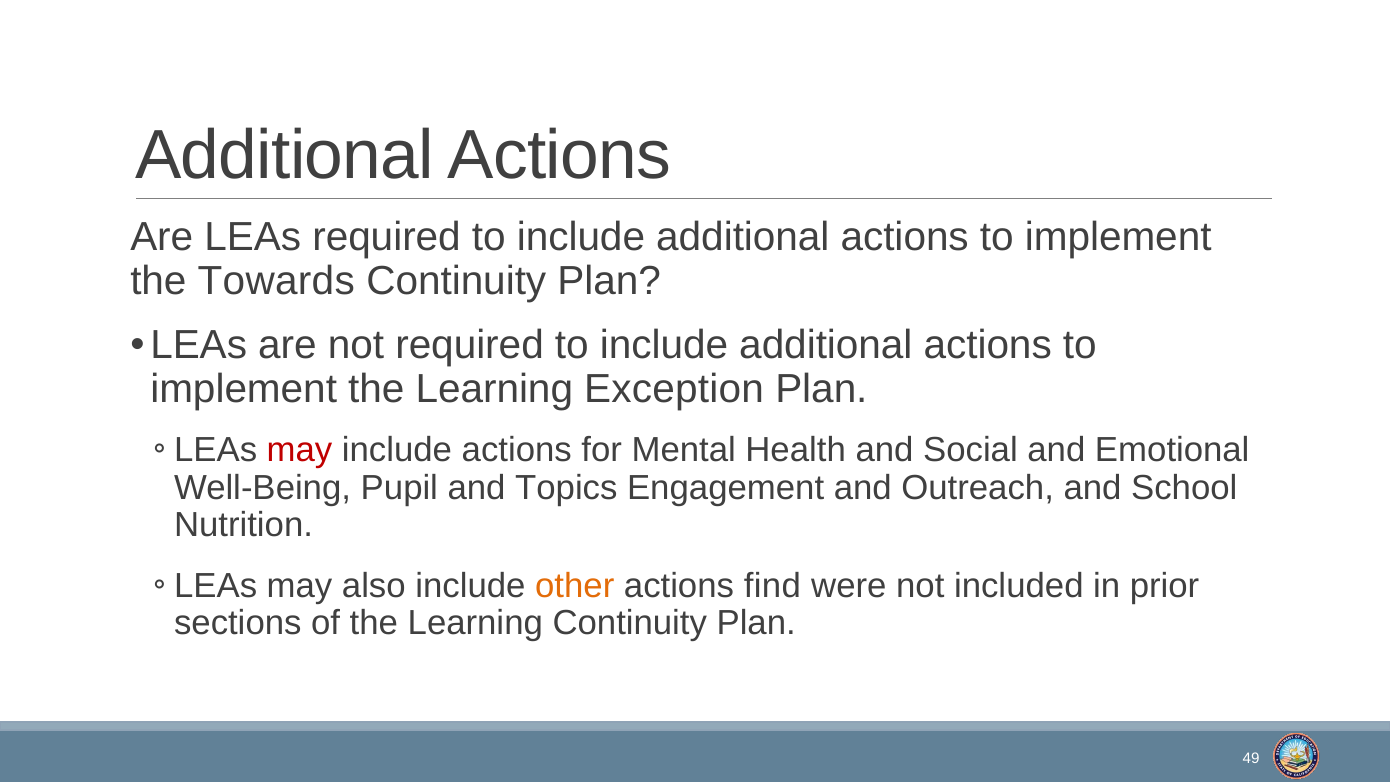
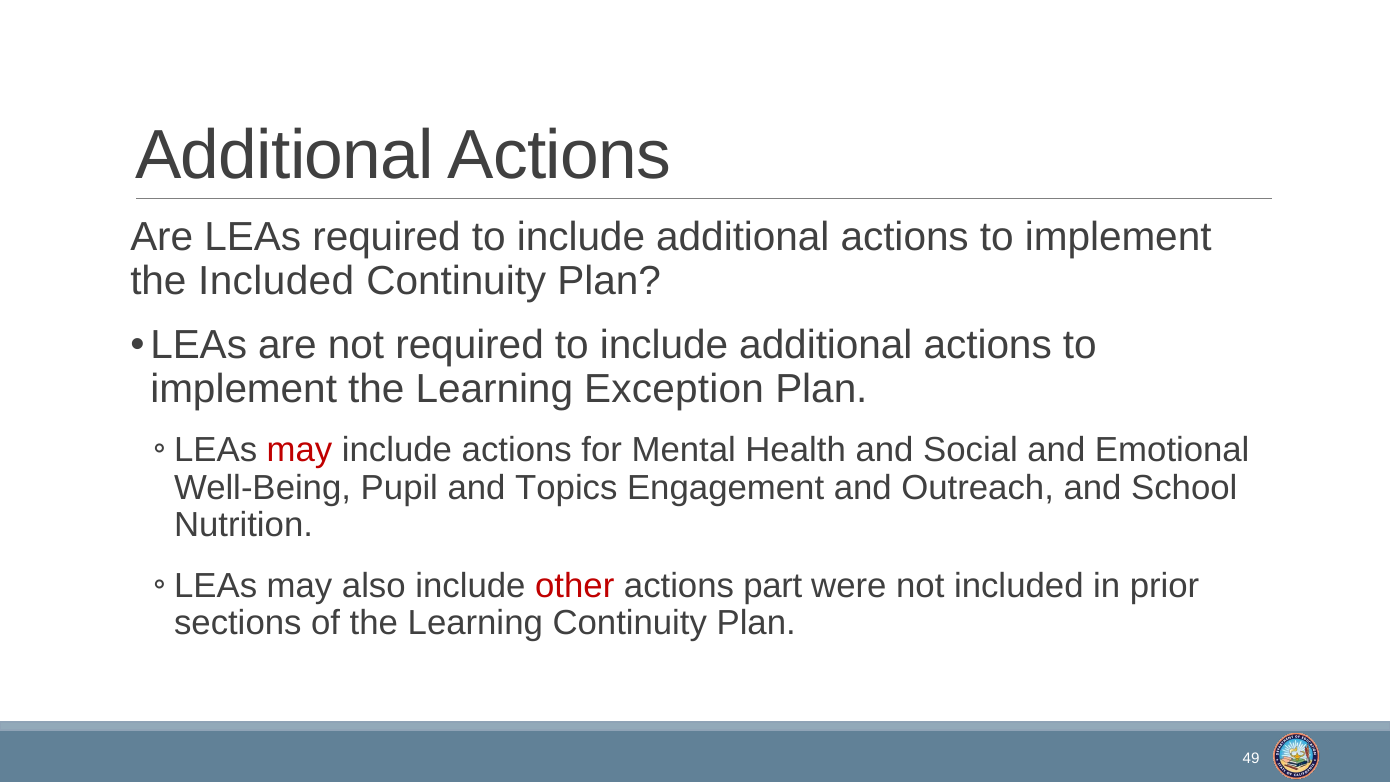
the Towards: Towards -> Included
other colour: orange -> red
find: find -> part
